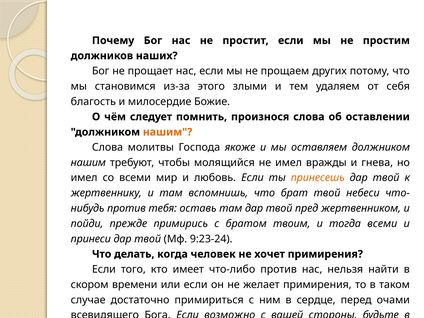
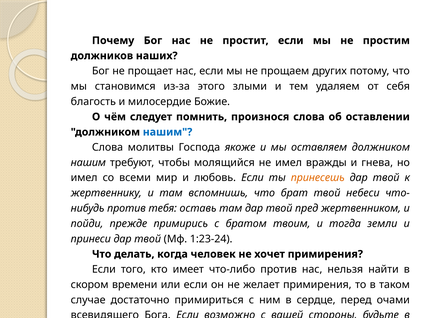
нашим at (168, 132) colour: orange -> blue
тогда всеми: всеми -> земли
9:23-24: 9:23-24 -> 1:23-24
